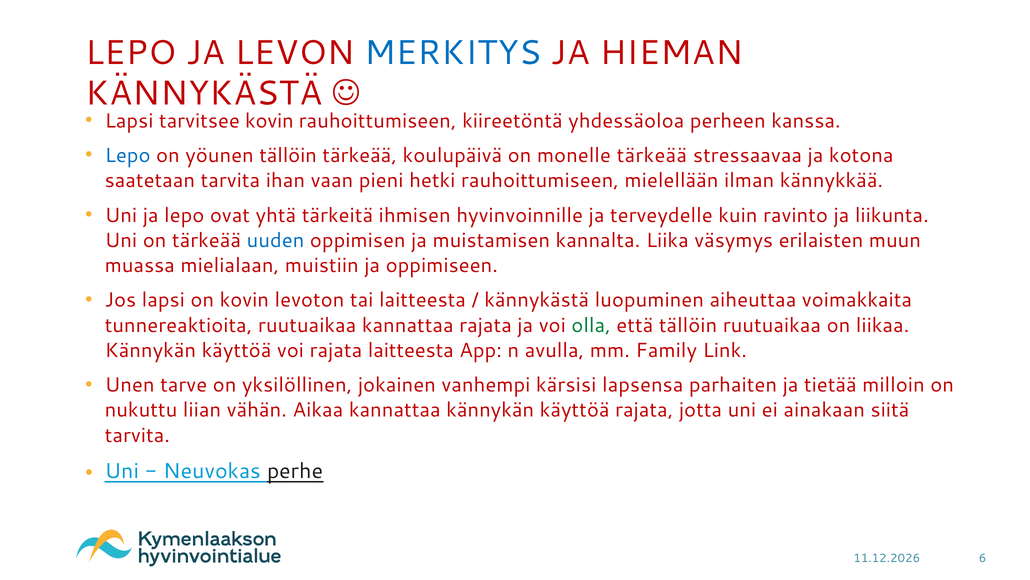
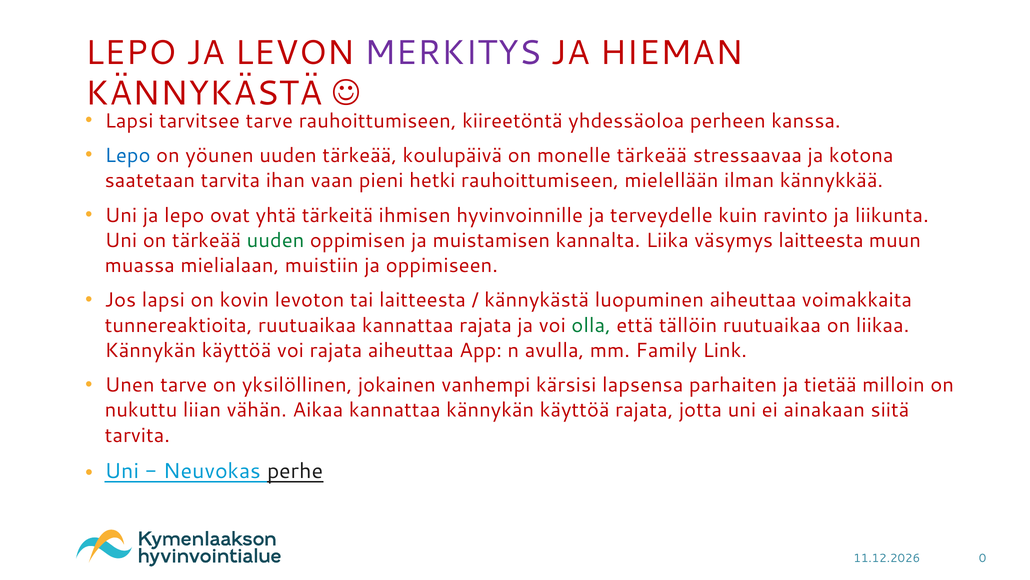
MERKITYS colour: blue -> purple
tarvitsee kovin: kovin -> tarve
yöunen tällöin: tällöin -> uuden
uuden at (275, 240) colour: blue -> green
väsymys erilaisten: erilaisten -> laitteesta
rajata laitteesta: laitteesta -> aiheuttaa
6: 6 -> 0
